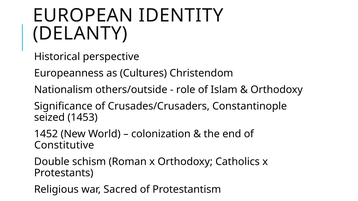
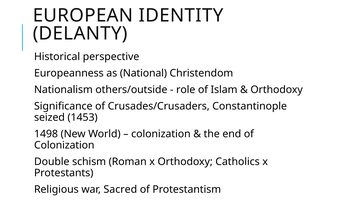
as Cultures: Cultures -> National
1452: 1452 -> 1498
Constitutive at (64, 145): Constitutive -> Colonization
